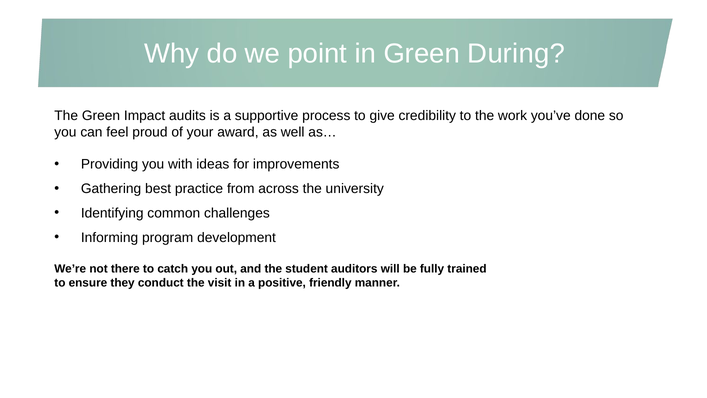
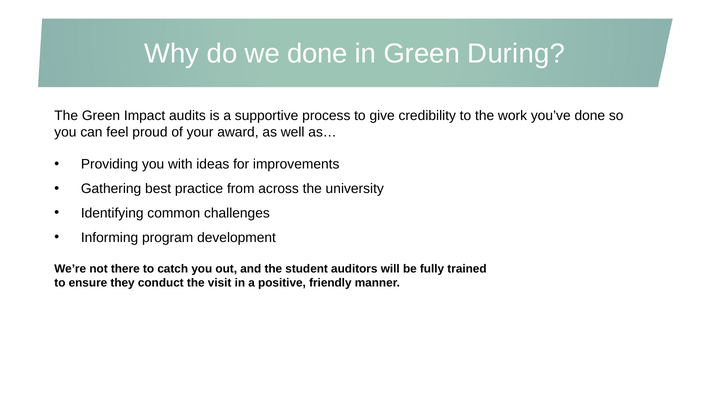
we point: point -> done
